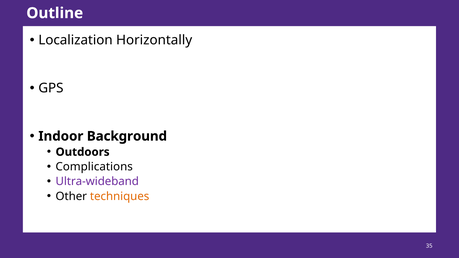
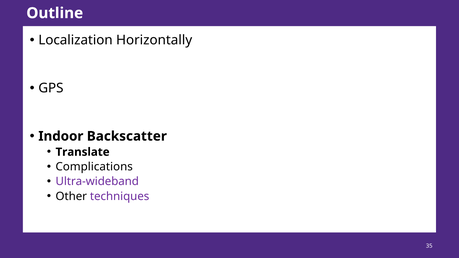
Background: Background -> Backscatter
Outdoors: Outdoors -> Translate
techniques colour: orange -> purple
